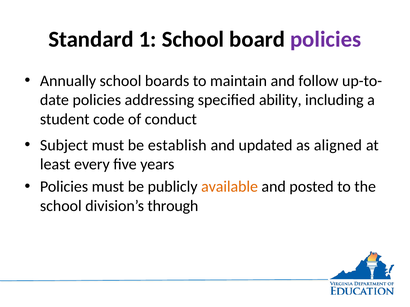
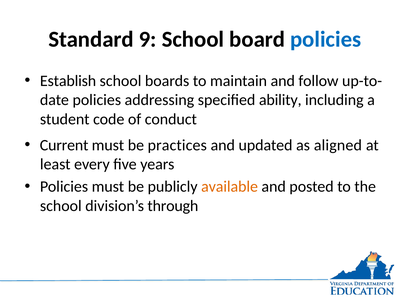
1: 1 -> 9
policies at (326, 40) colour: purple -> blue
Annually: Annually -> Establish
Subject: Subject -> Current
establish: establish -> practices
